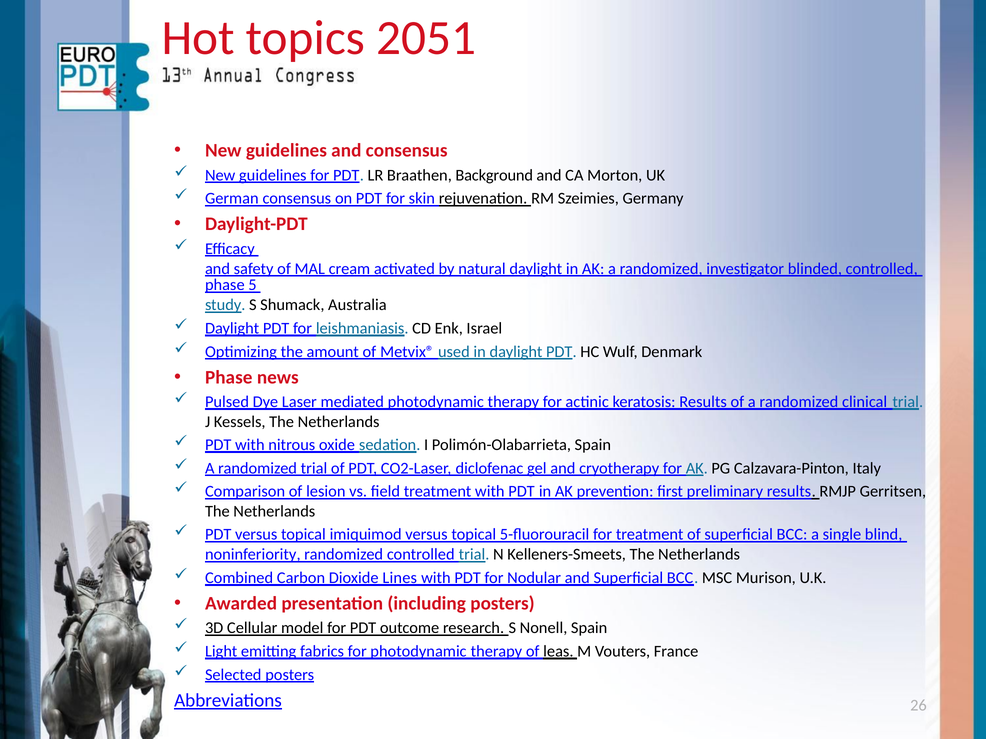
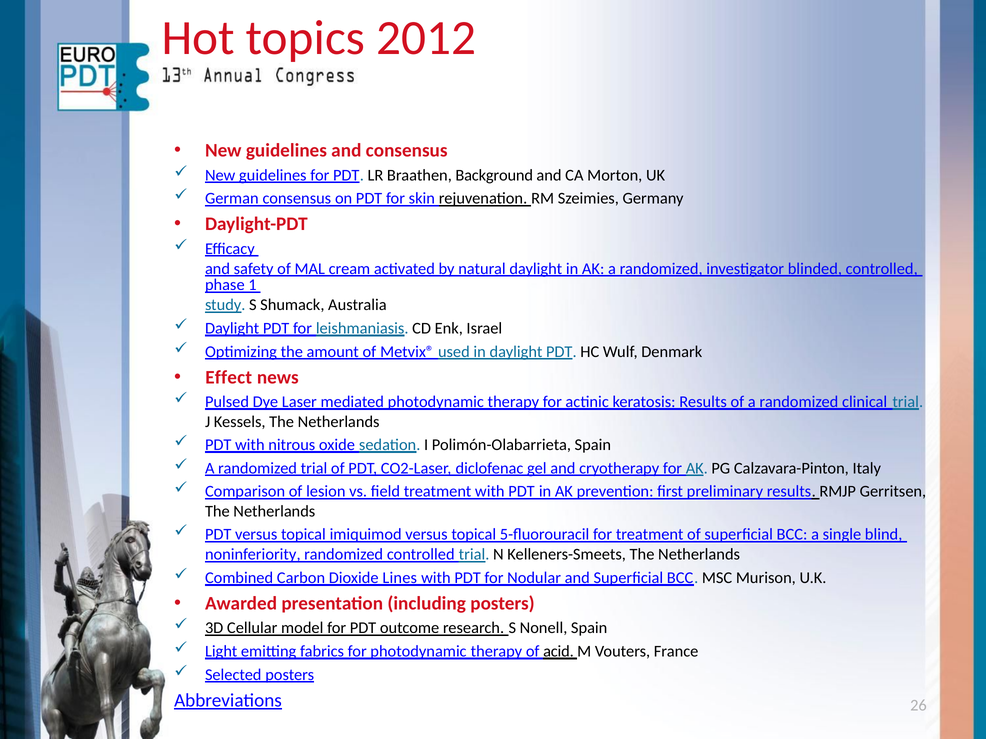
2051: 2051 -> 2012
5: 5 -> 1
Phase at (229, 378): Phase -> Effect
leas: leas -> acid
